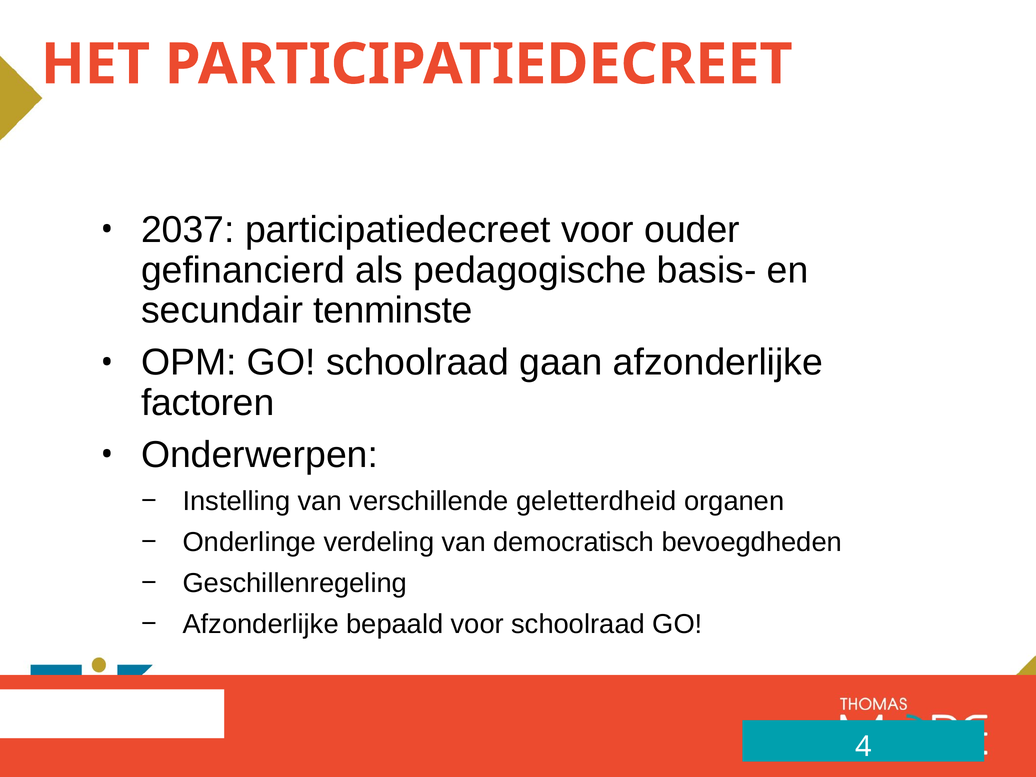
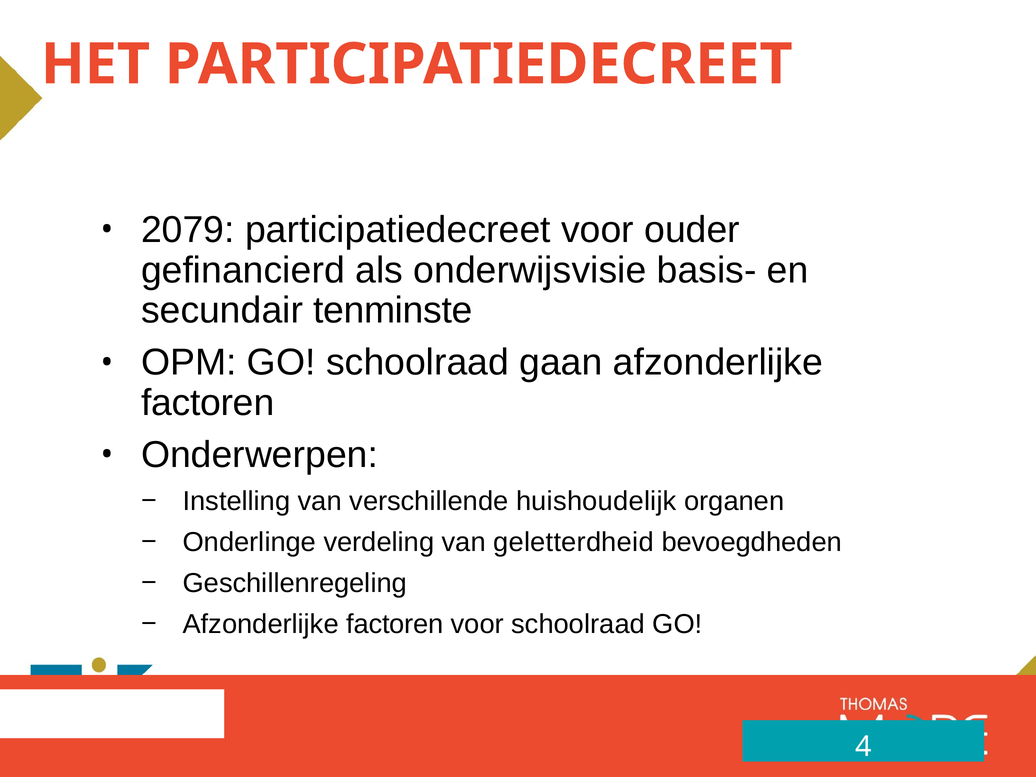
2037: 2037 -> 2079
pedagogische: pedagogische -> onderwijsvisie
geletterdheid: geletterdheid -> huishoudelijk
democratisch: democratisch -> geletterdheid
bepaald at (395, 624): bepaald -> factoren
